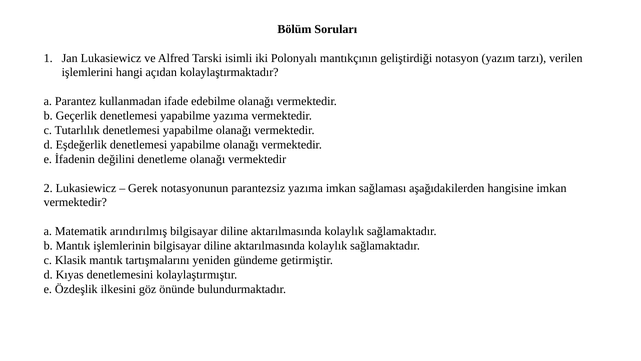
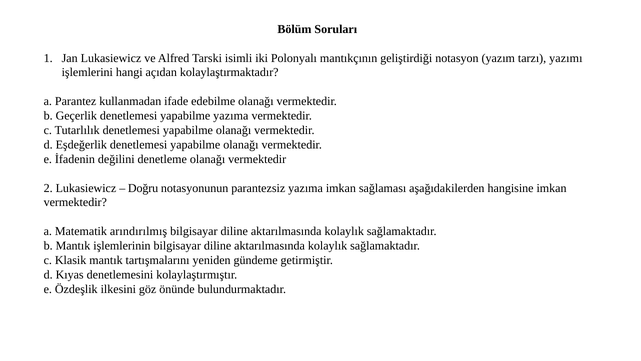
verilen: verilen -> yazımı
Gerek: Gerek -> Doğru
